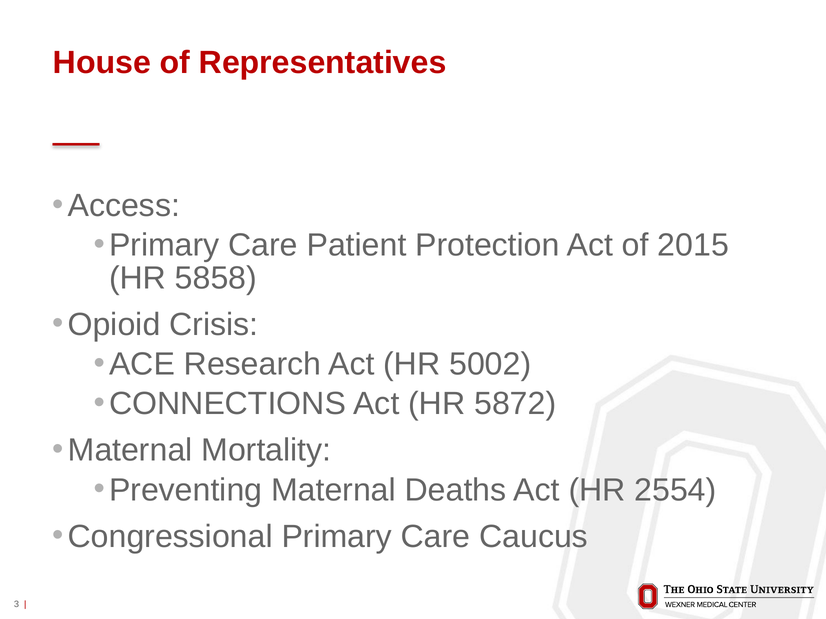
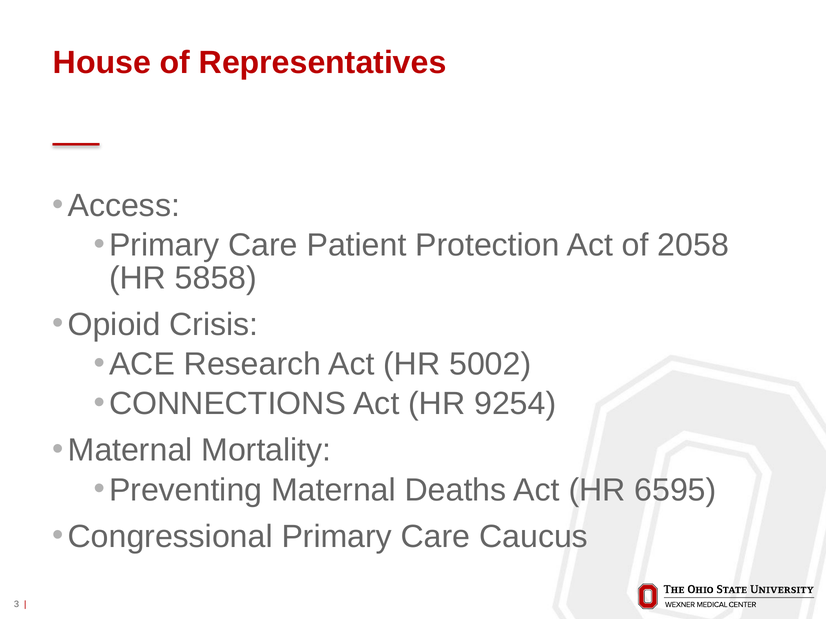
2015: 2015 -> 2058
5872: 5872 -> 9254
2554: 2554 -> 6595
